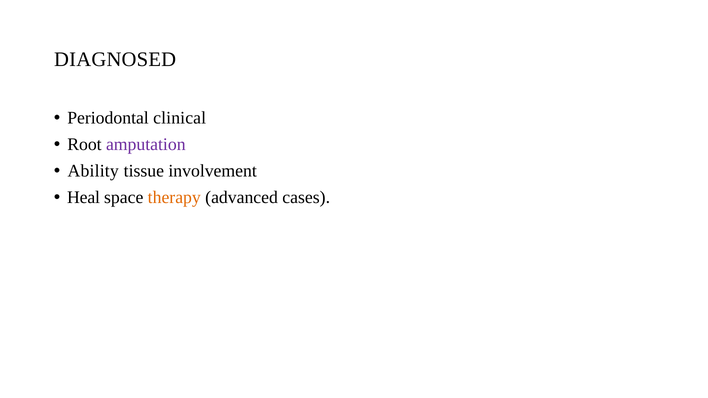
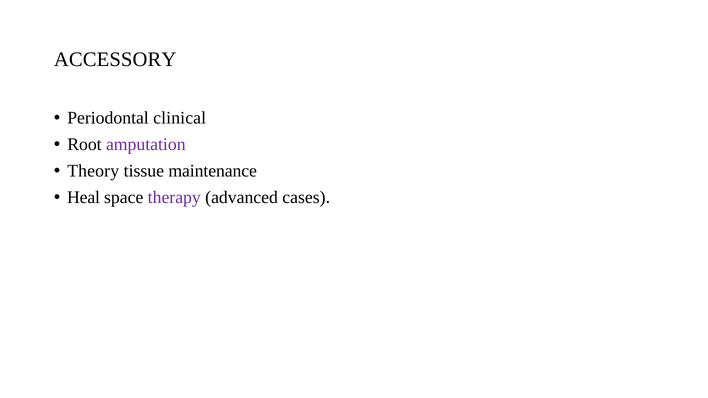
DIAGNOSED: DIAGNOSED -> ACCESSORY
Ability: Ability -> Theory
involvement: involvement -> maintenance
therapy colour: orange -> purple
